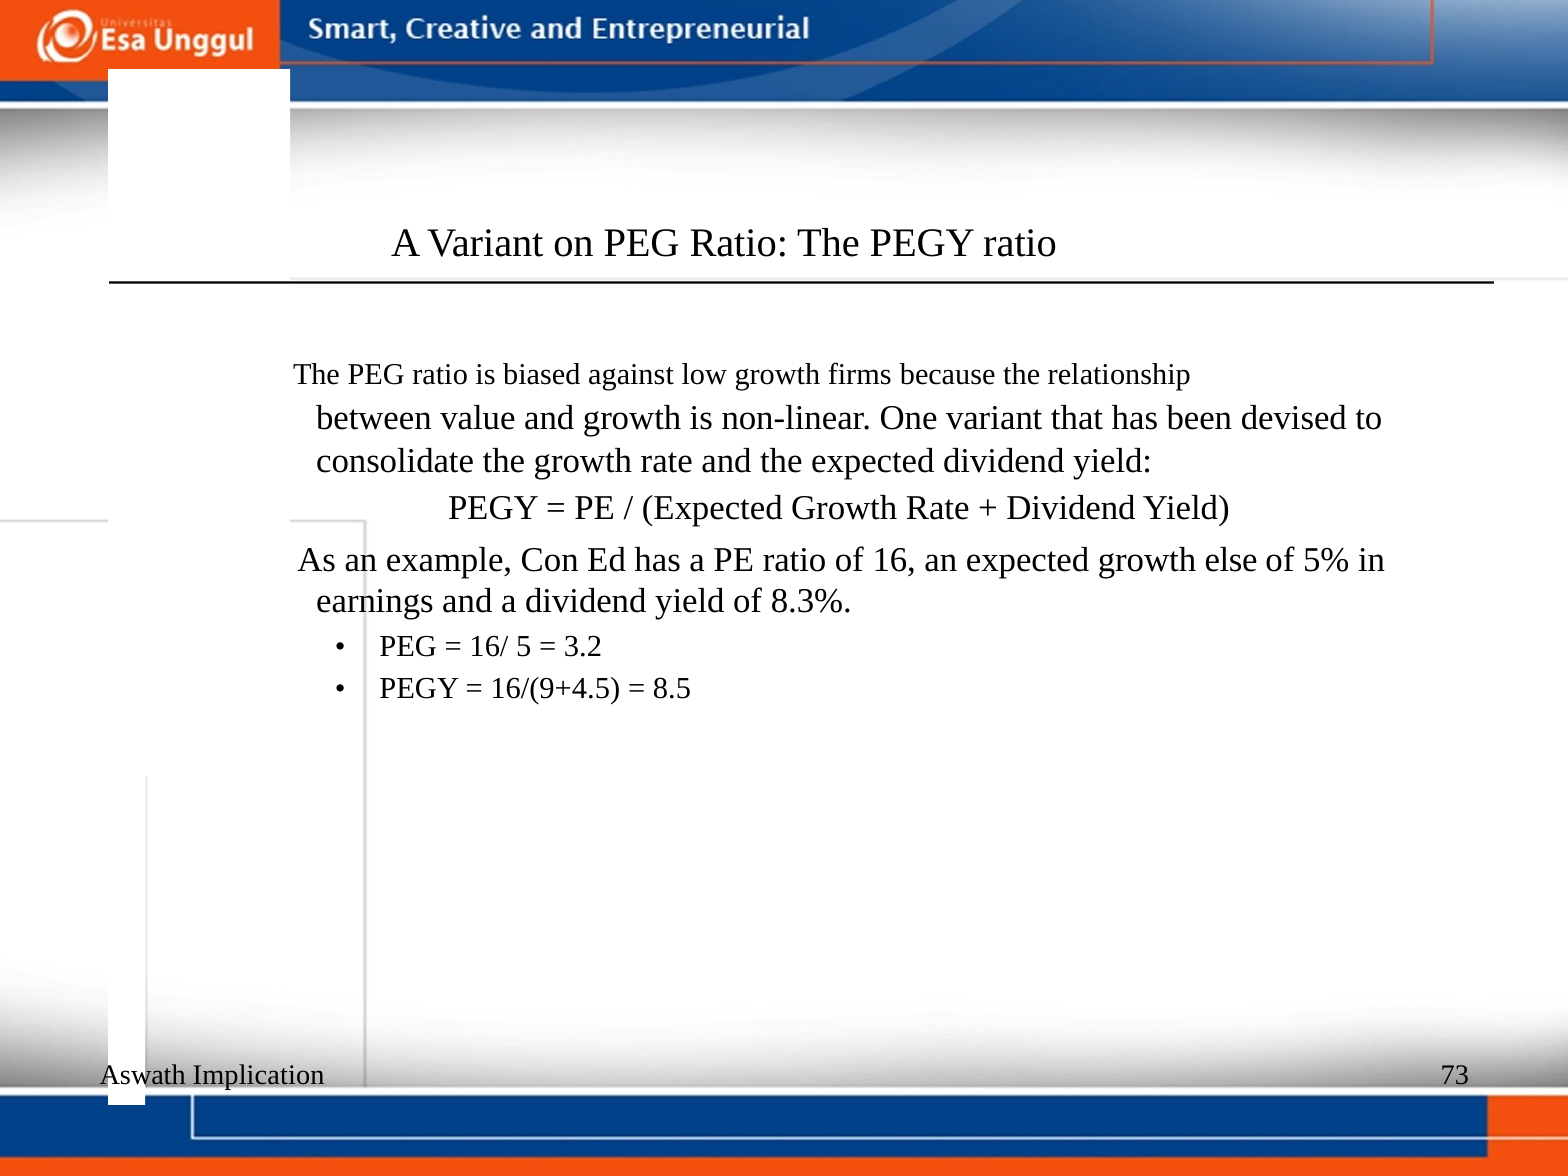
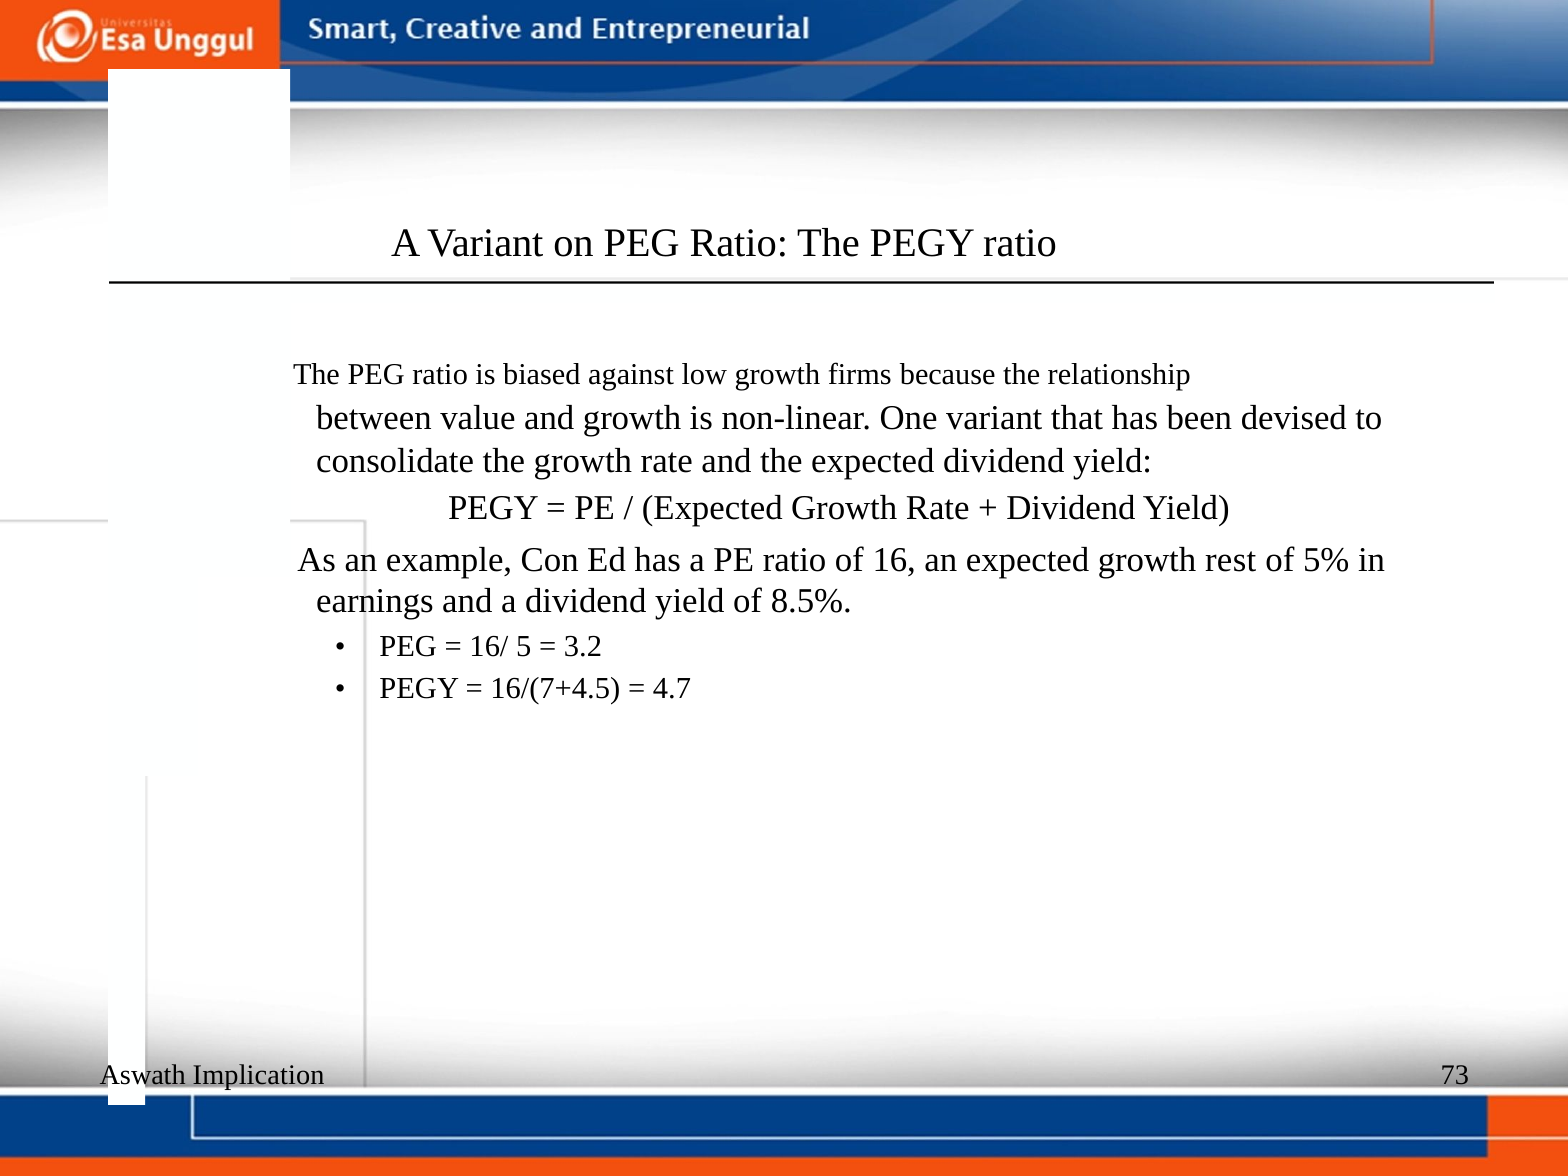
else: else -> rest
8.3%: 8.3% -> 8.5%
16/(9+4.5: 16/(9+4.5 -> 16/(7+4.5
8.5: 8.5 -> 4.7
